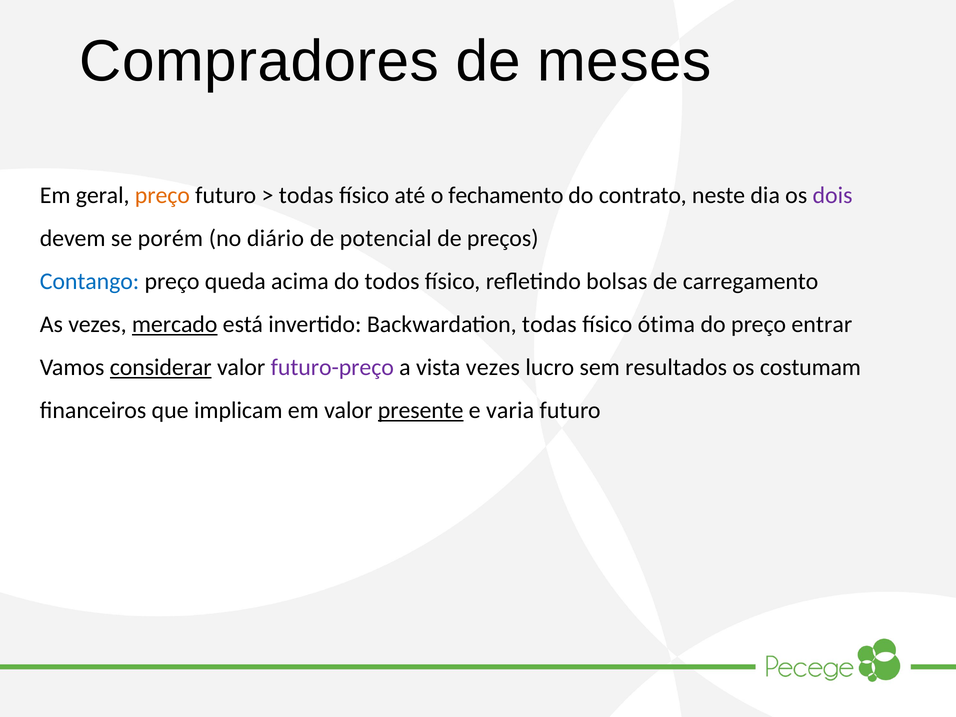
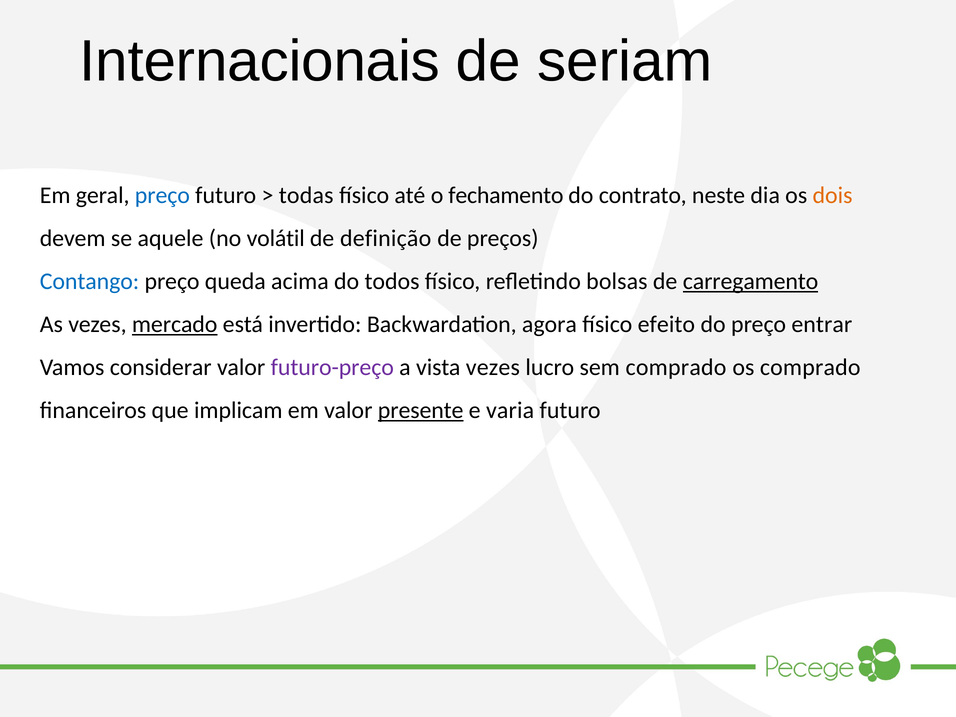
Compradores: Compradores -> Internacionais
meses: meses -> seriam
preço at (162, 195) colour: orange -> blue
dois colour: purple -> orange
porém: porém -> aquele
diário: diário -> volátil
potencial: potencial -> definição
carregamento underline: none -> present
Backwardation todas: todas -> agora
ótima: ótima -> efeito
considerar underline: present -> none
sem resultados: resultados -> comprado
os costumam: costumam -> comprado
